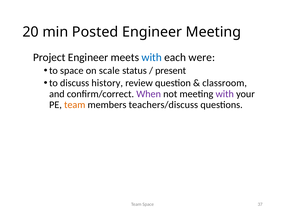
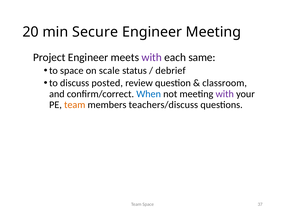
Posted: Posted -> Secure
with at (152, 57) colour: blue -> purple
were: were -> same
present: present -> debrief
history: history -> posted
When colour: purple -> blue
